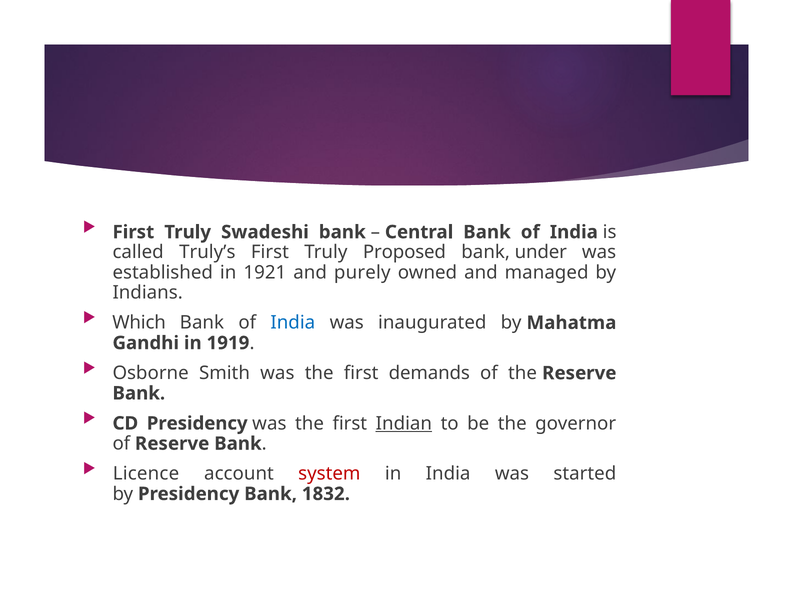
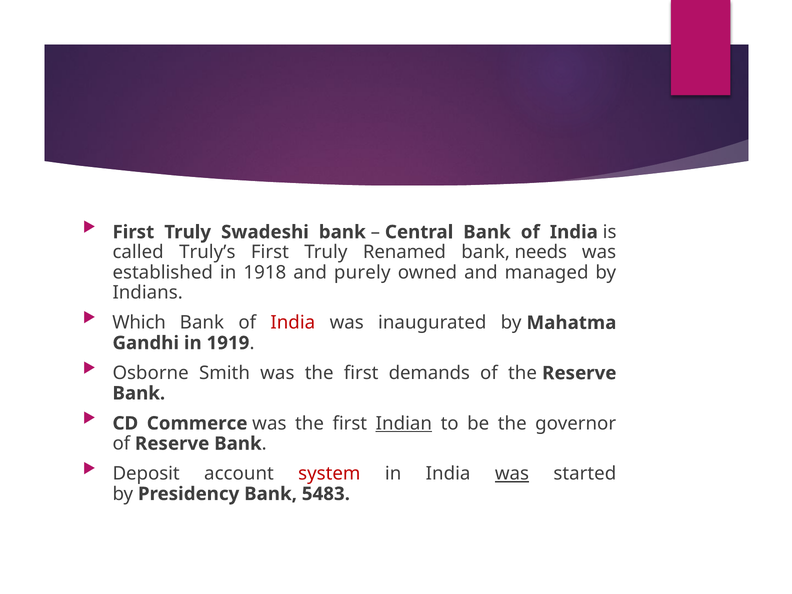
Proposed: Proposed -> Renamed
under: under -> needs
1921: 1921 -> 1918
India at (293, 323) colour: blue -> red
CD Presidency: Presidency -> Commerce
Licence: Licence -> Deposit
was at (512, 474) underline: none -> present
1832: 1832 -> 5483
